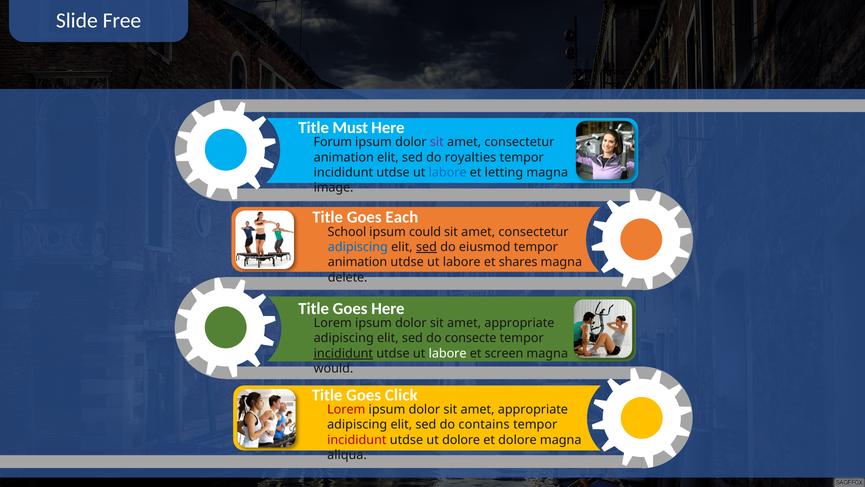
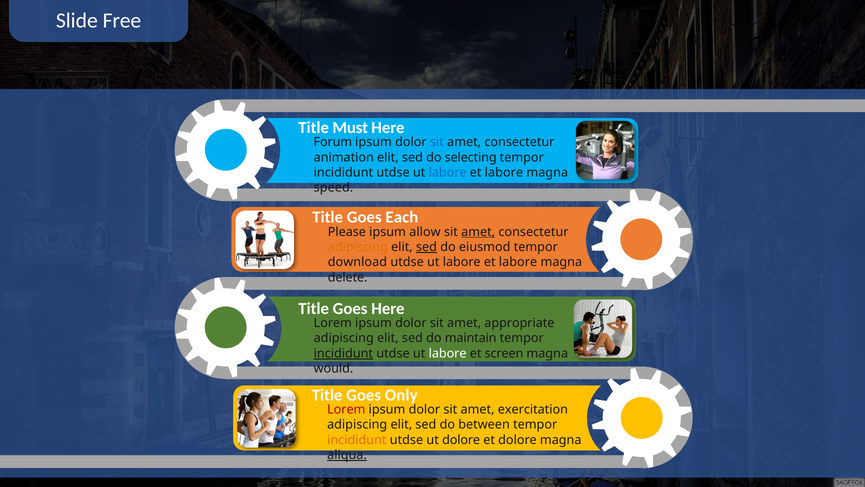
sit at (437, 142) colour: purple -> blue
royalties: royalties -> selecting
letting at (504, 172): letting -> labore
image: image -> speed
School: School -> Please
could: could -> allow
amet at (478, 232) underline: none -> present
adipiscing at (358, 247) colour: blue -> orange
animation at (358, 262): animation -> download
shares at (518, 262): shares -> labore
consecte: consecte -> maintain
Click: Click -> Only
appropriate at (533, 409): appropriate -> exercitation
contains: contains -> between
incididunt at (357, 440) colour: red -> orange
aliqua underline: none -> present
